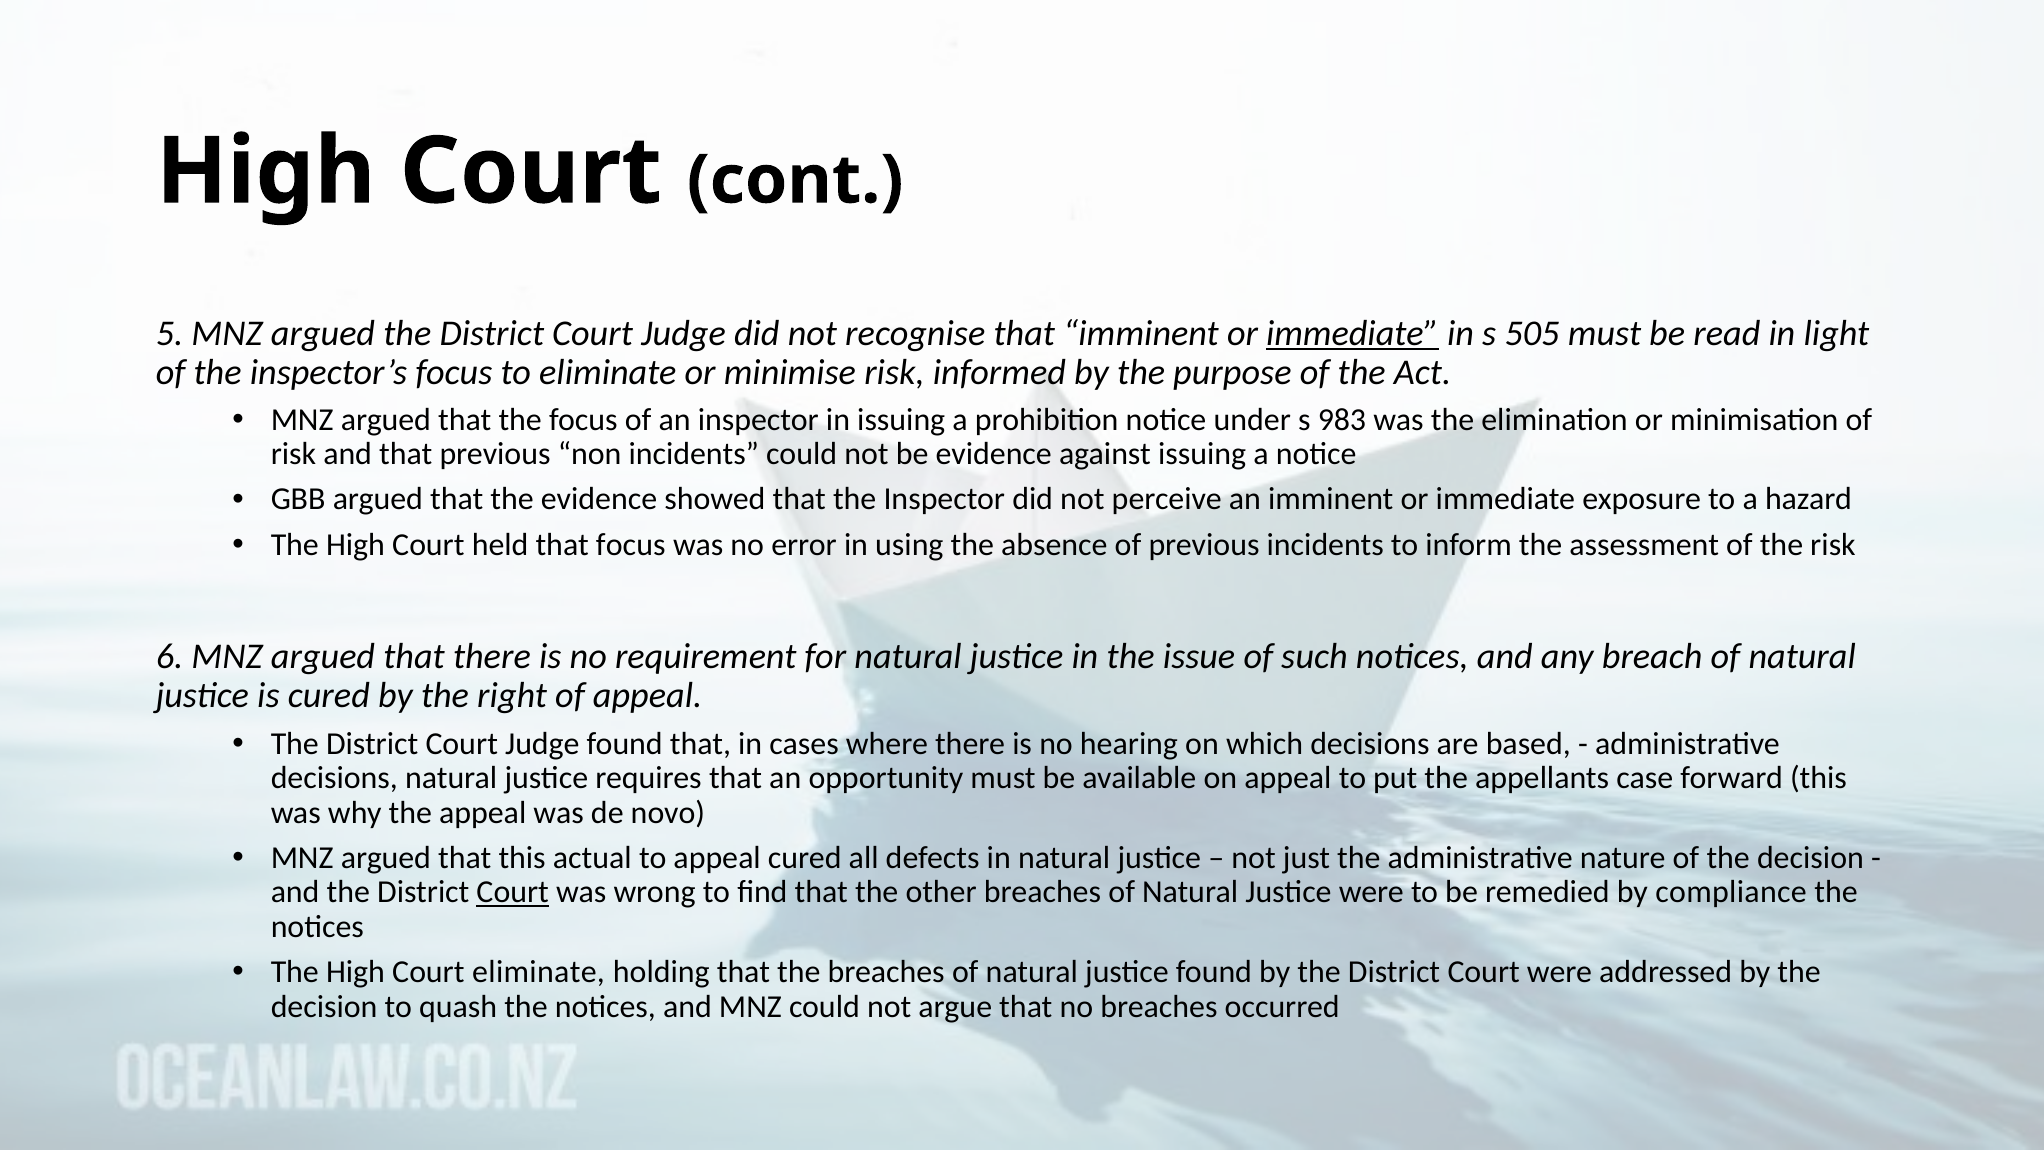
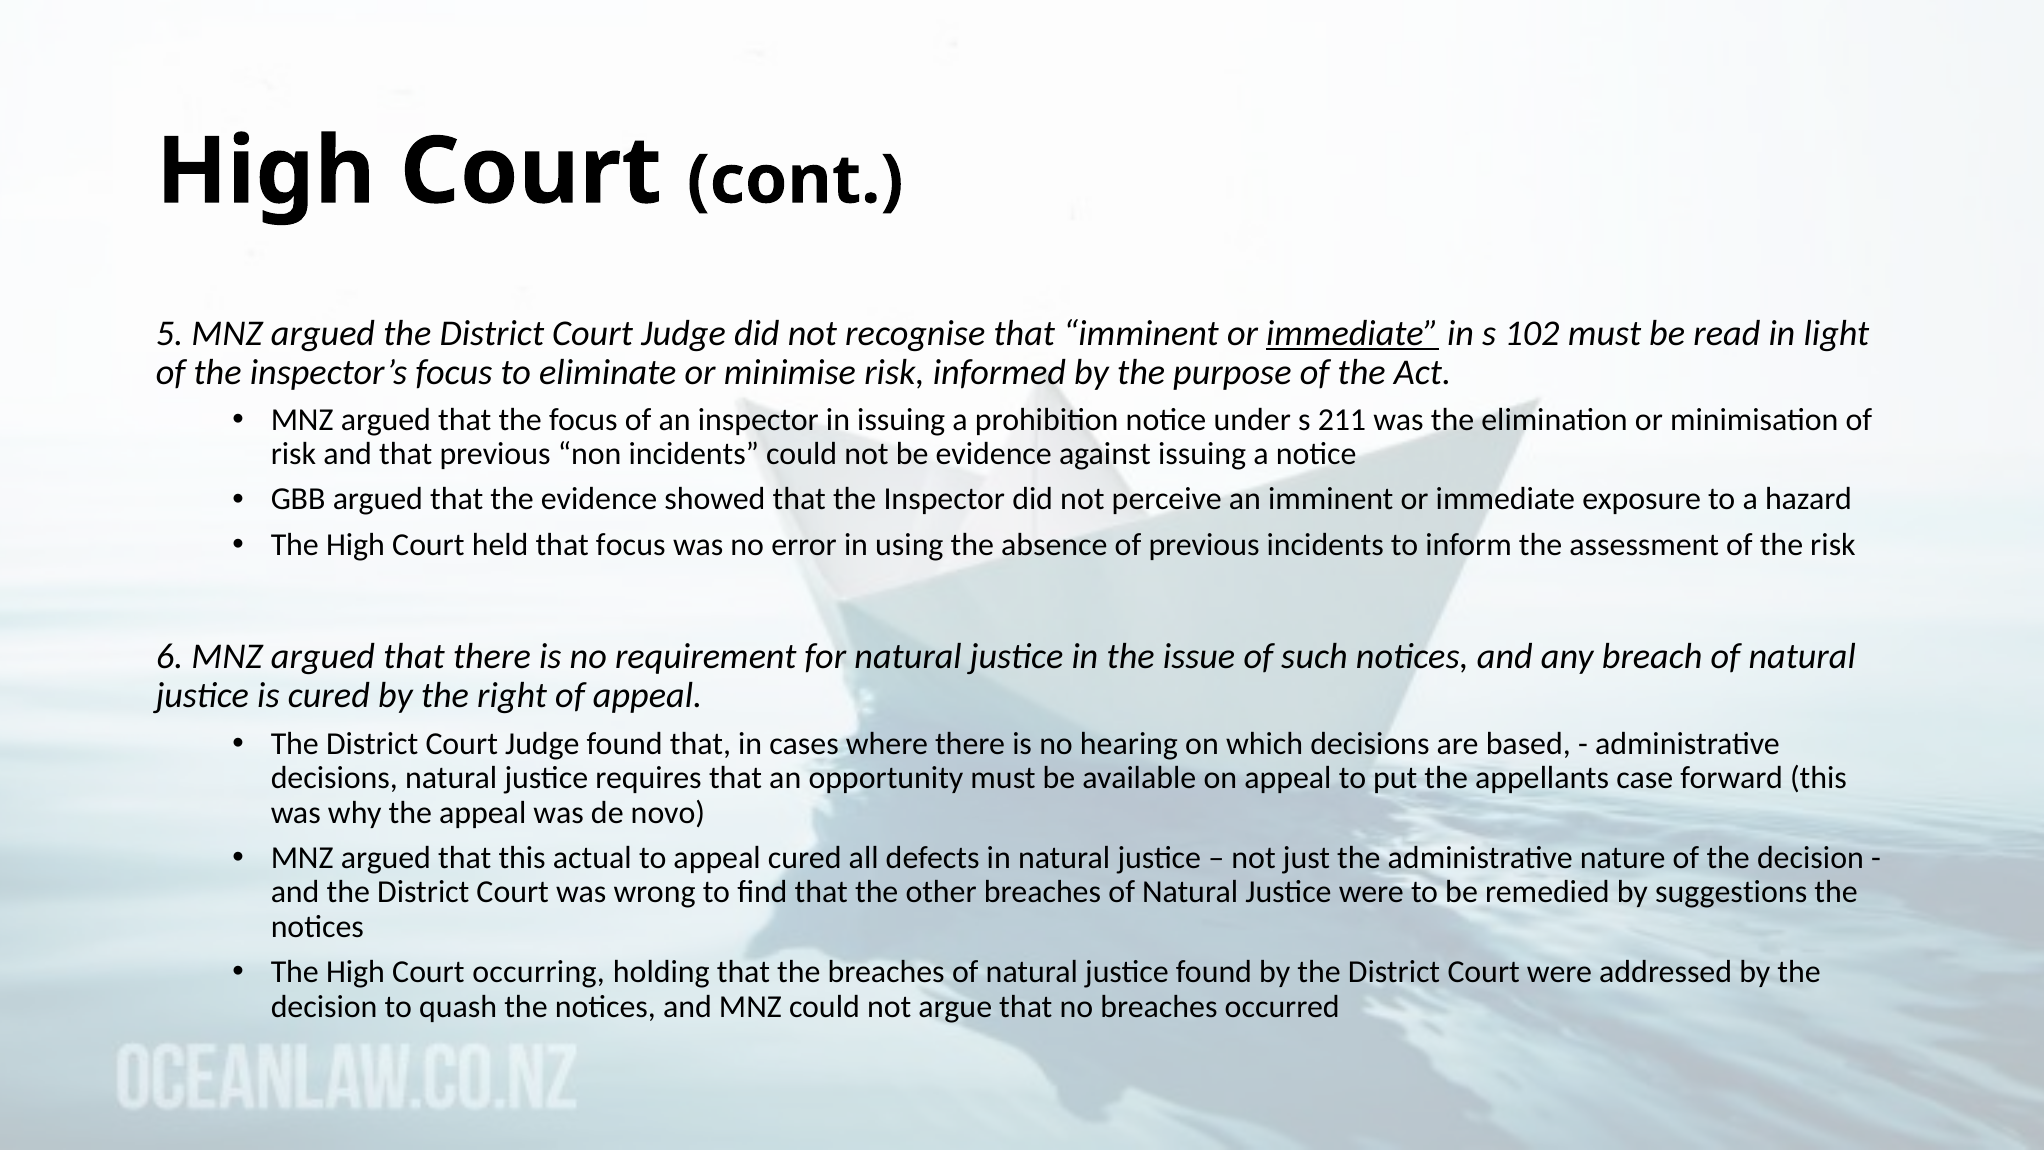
505: 505 -> 102
983: 983 -> 211
Court at (513, 892) underline: present -> none
compliance: compliance -> suggestions
Court eliminate: eliminate -> occurring
